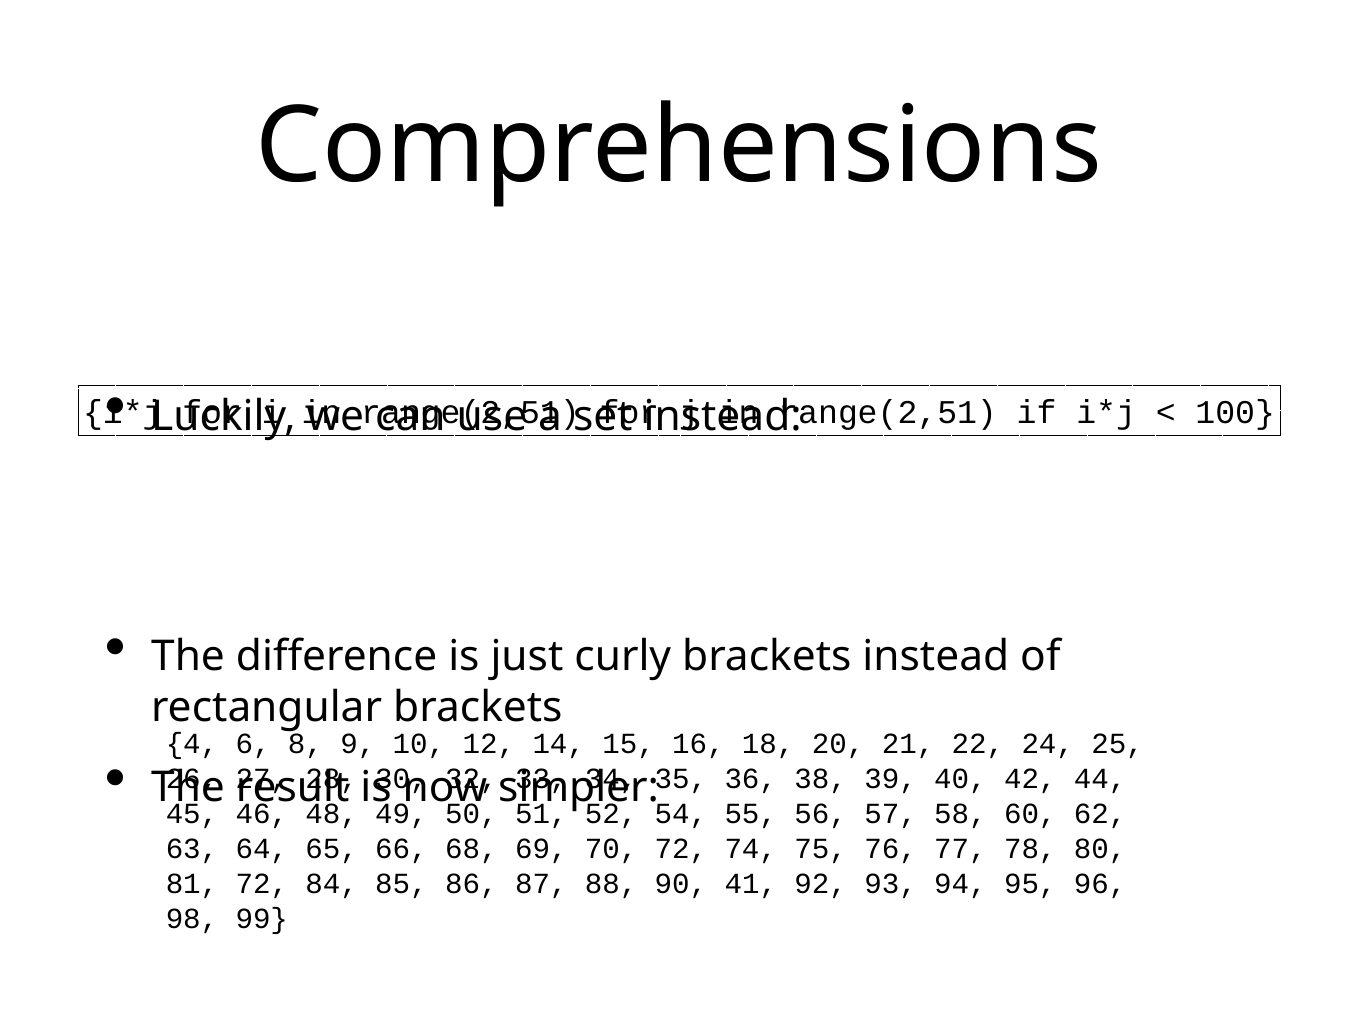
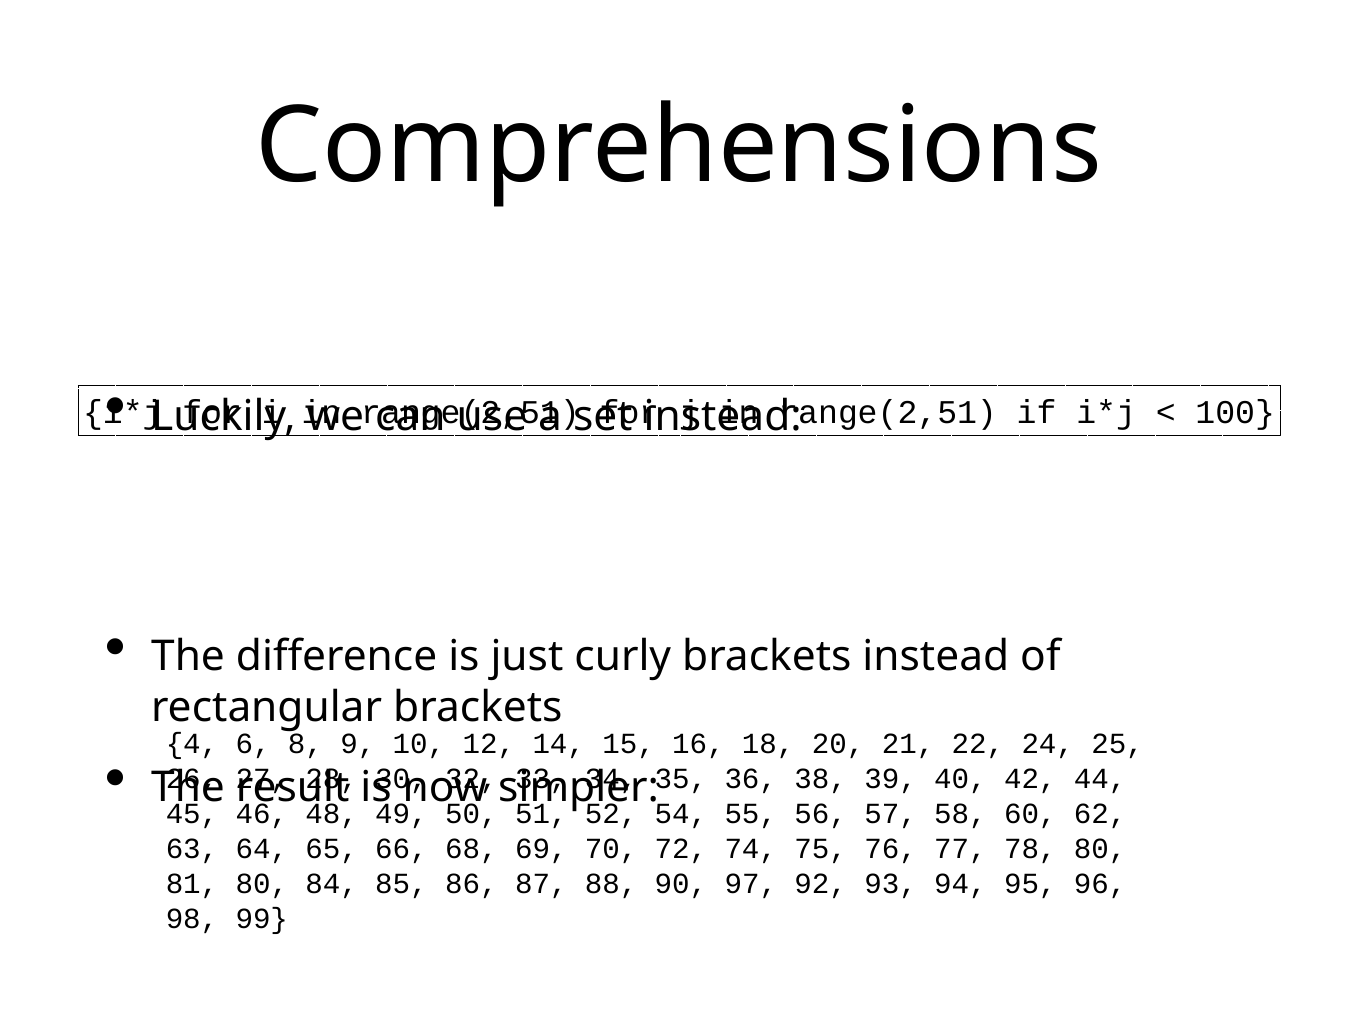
81 72: 72 -> 80
41: 41 -> 97
